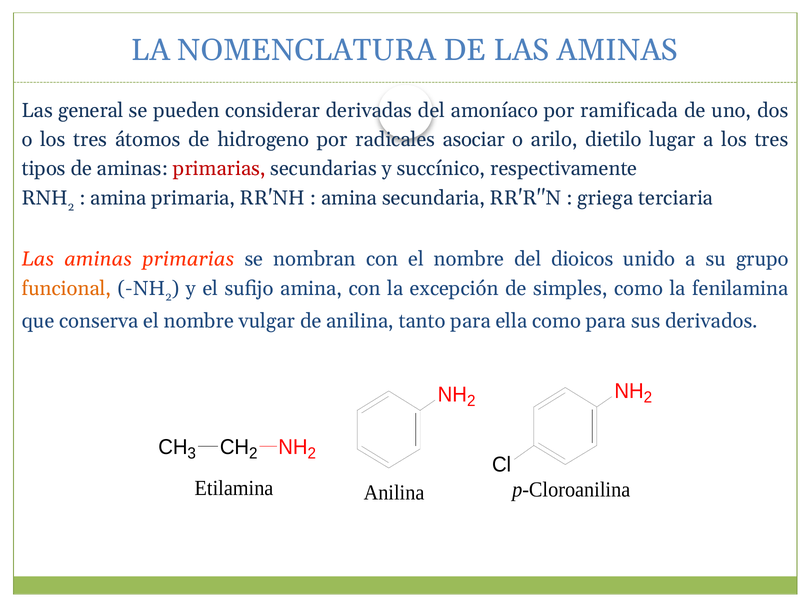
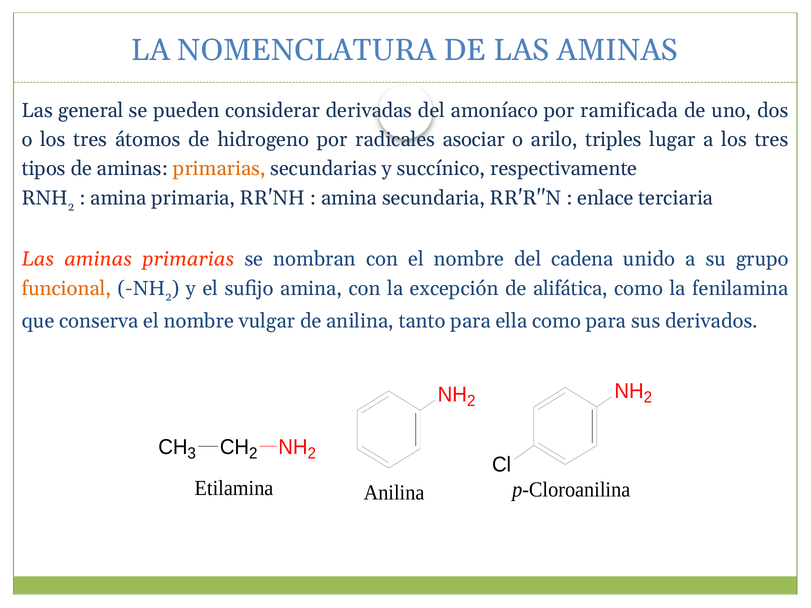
dietilo: dietilo -> triples
primarias at (219, 169) colour: red -> orange
griega: griega -> enlace
dioicos: dioicos -> cadena
simples: simples -> alifática
